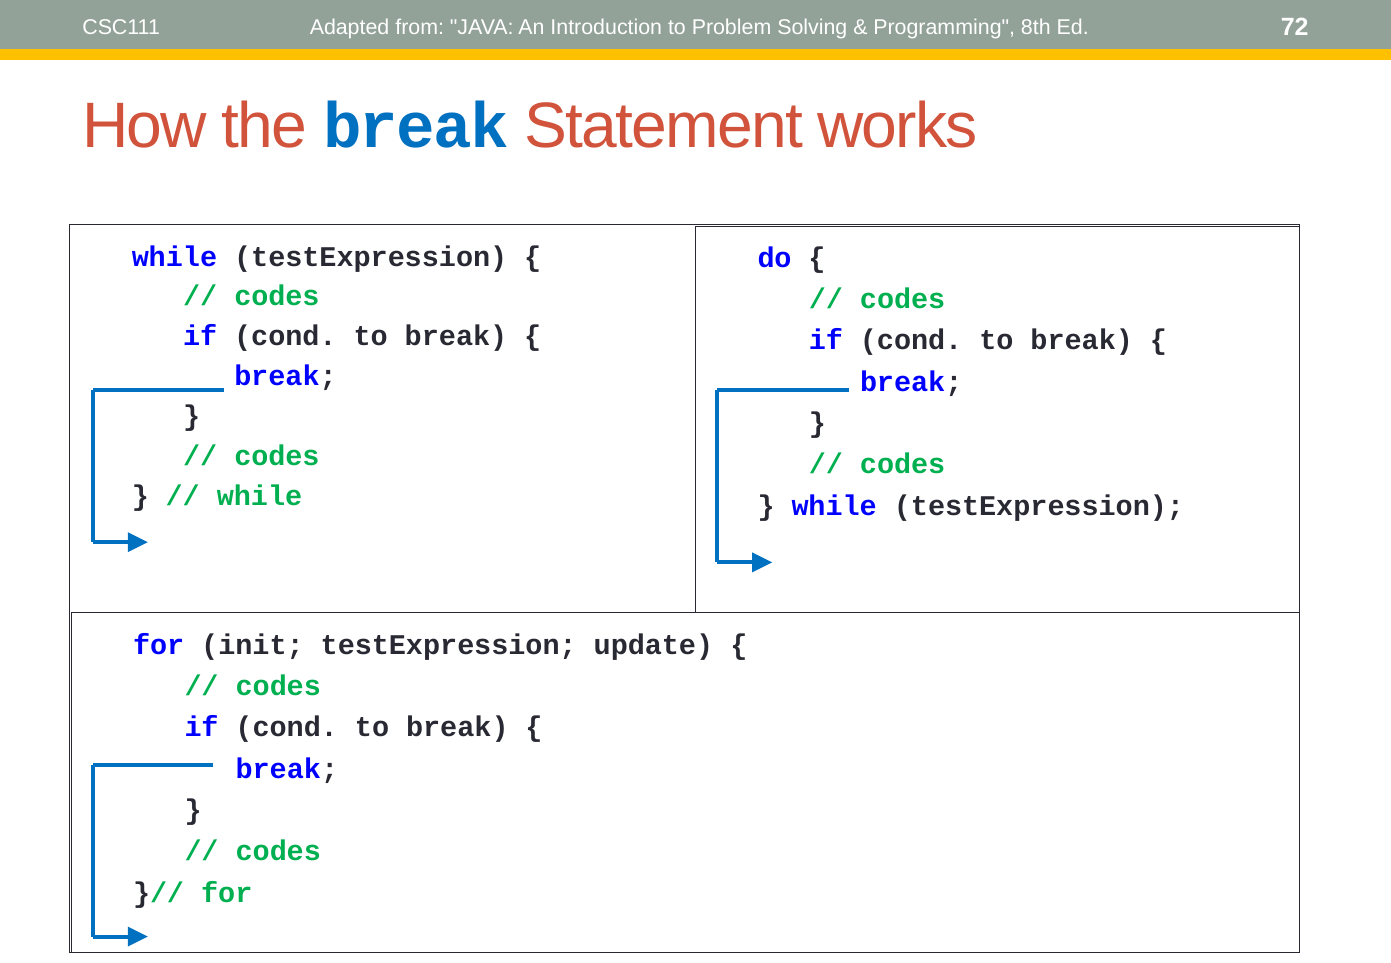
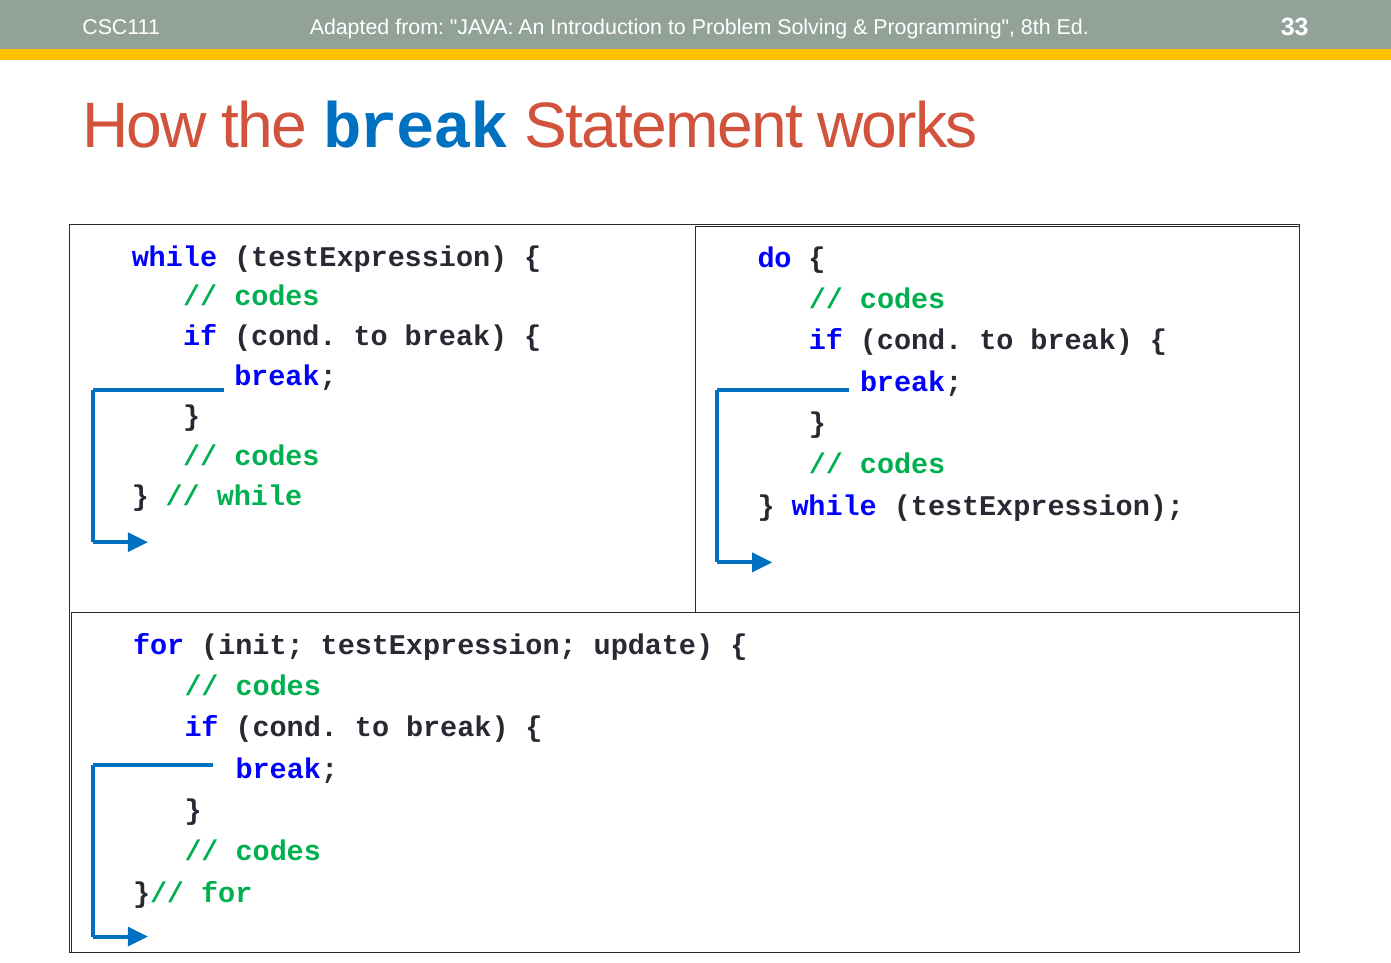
72: 72 -> 33
